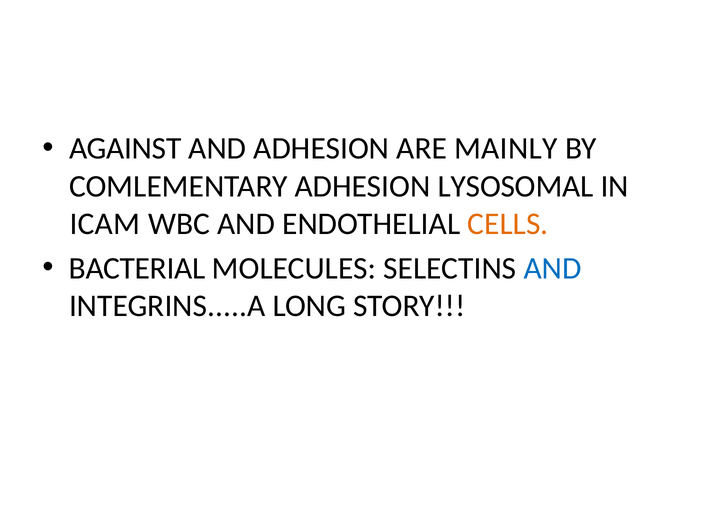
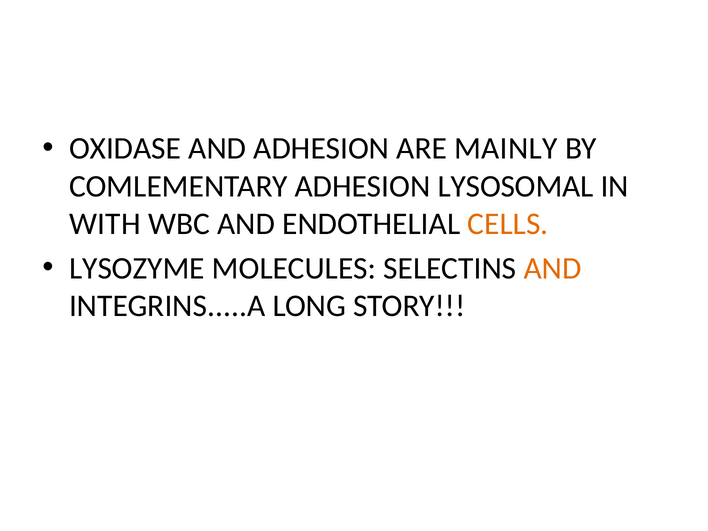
AGAINST: AGAINST -> OXIDASE
ICAM: ICAM -> WITH
BACTERIAL: BACTERIAL -> LYSOZYME
AND at (552, 268) colour: blue -> orange
